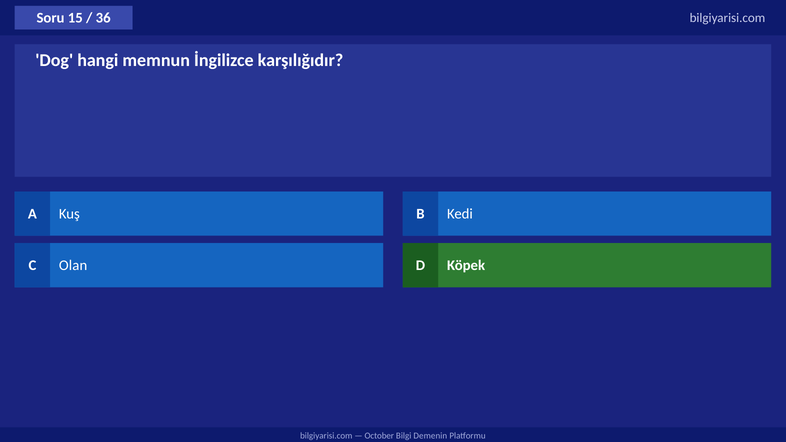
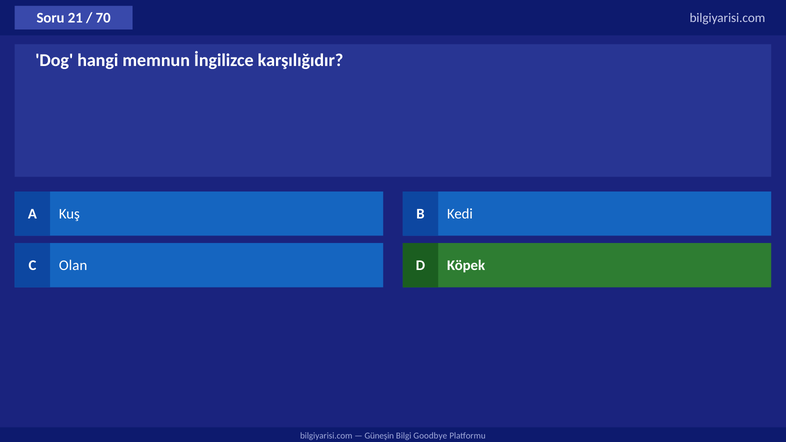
15: 15 -> 21
36: 36 -> 70
October: October -> Güneşin
Demenin: Demenin -> Goodbye
